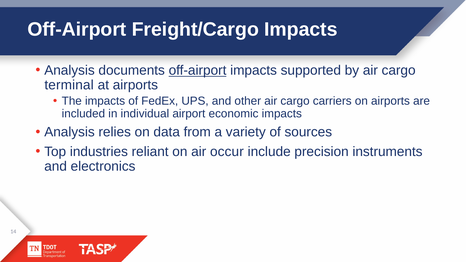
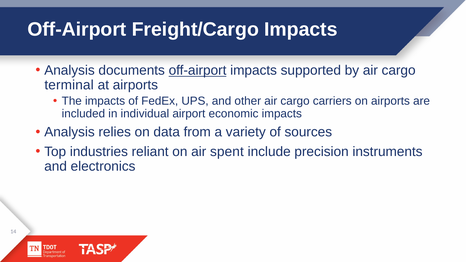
occur: occur -> spent
